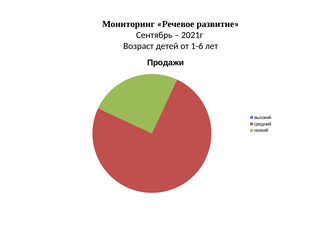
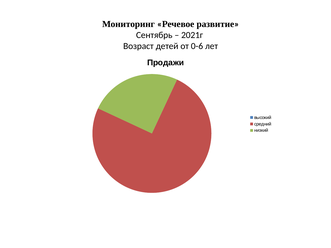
1-6: 1-6 -> 0-6
